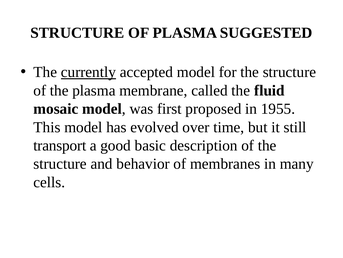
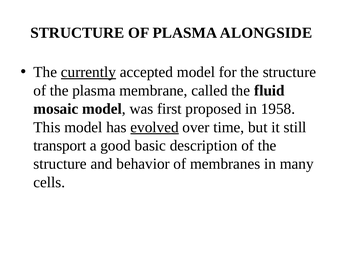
SUGGESTED: SUGGESTED -> ALONGSIDE
1955: 1955 -> 1958
evolved underline: none -> present
